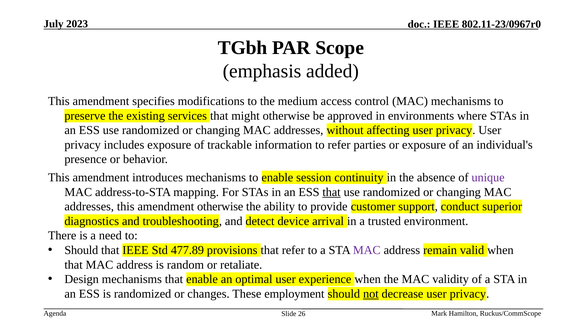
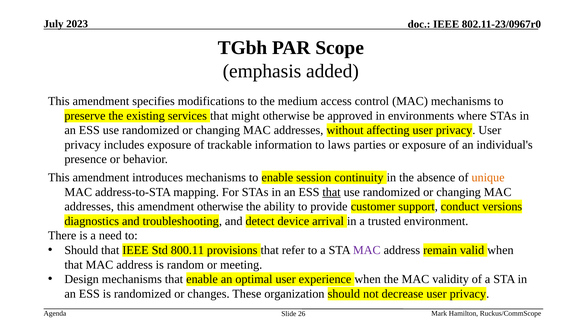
to refer: refer -> laws
unique colour: purple -> orange
superior: superior -> versions
477.89: 477.89 -> 800.11
retaliate: retaliate -> meeting
employment: employment -> organization
not underline: present -> none
